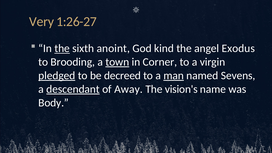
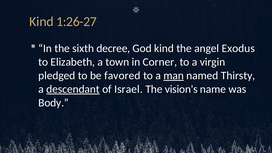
Very at (42, 22): Very -> Kind
the at (62, 48) underline: present -> none
anoint: anoint -> decree
Brooding: Brooding -> Elizabeth
town underline: present -> none
pledged underline: present -> none
decreed: decreed -> favored
Sevens: Sevens -> Thirsty
Away: Away -> Israel
